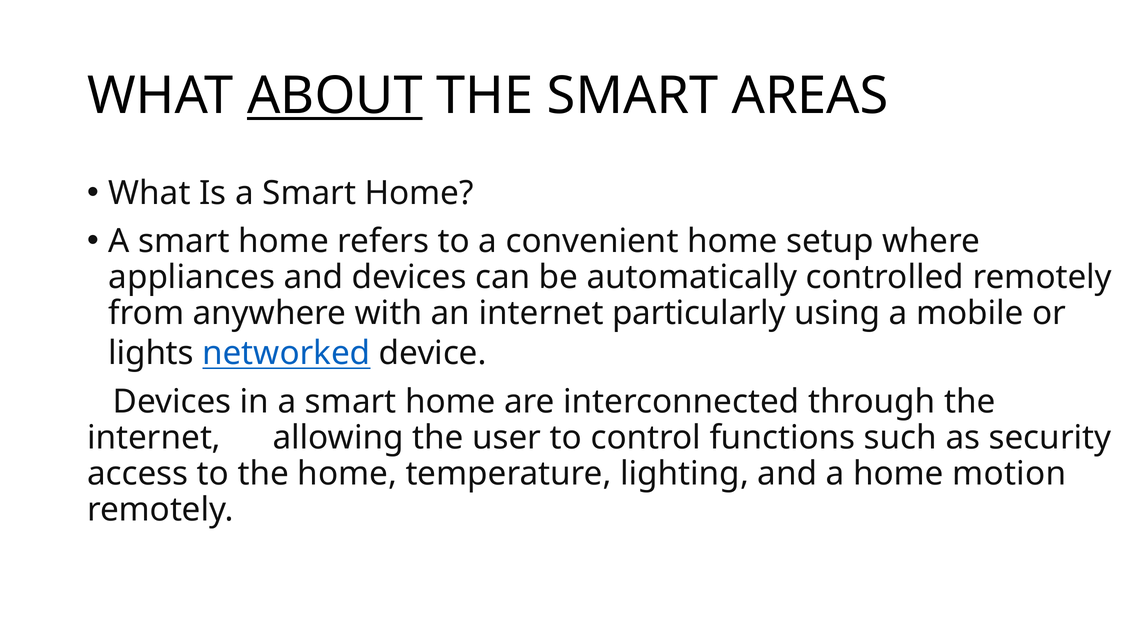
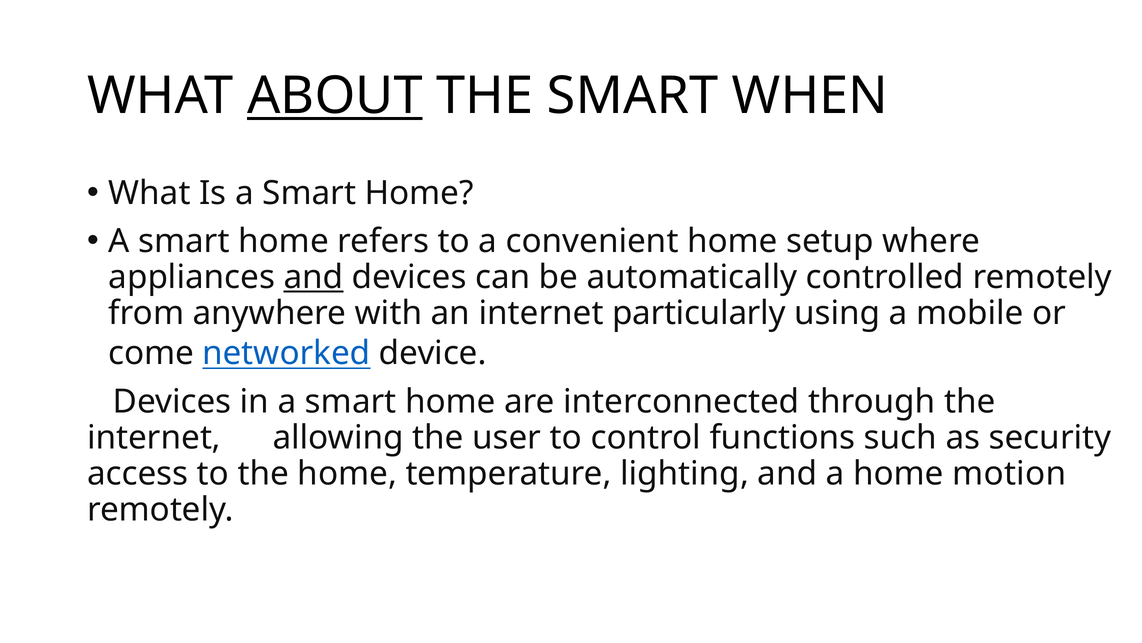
AREAS: AREAS -> WHEN
and at (313, 277) underline: none -> present
lights: lights -> come
